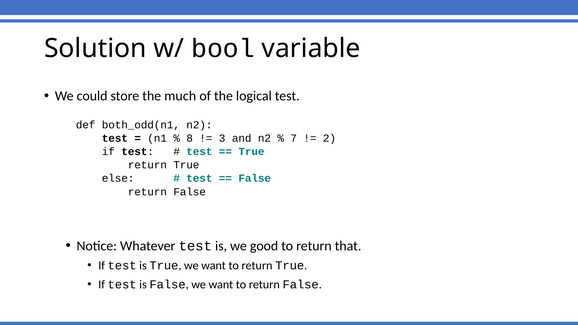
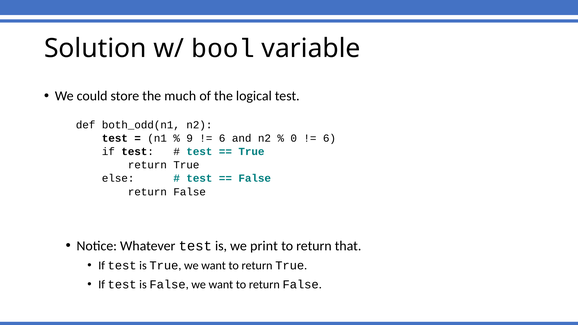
8: 8 -> 9
3 at (222, 138): 3 -> 6
7: 7 -> 0
2 at (329, 138): 2 -> 6
good: good -> print
